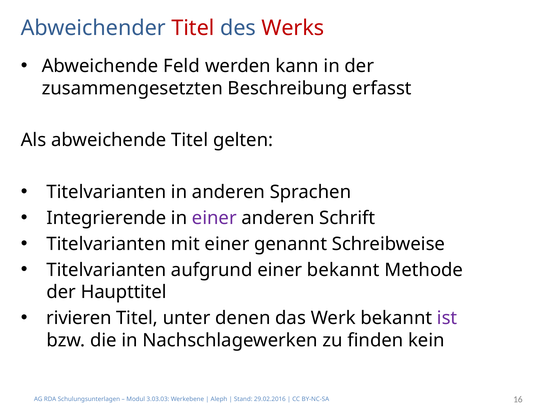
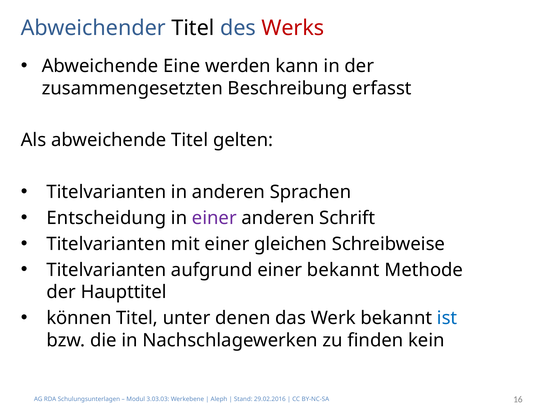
Titel at (193, 28) colour: red -> black
Feld: Feld -> Eine
Integrierende: Integrierende -> Entscheidung
genannt: genannt -> gleichen
rivieren: rivieren -> können
ist colour: purple -> blue
